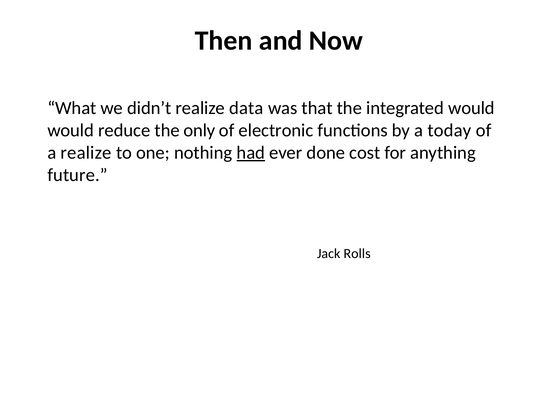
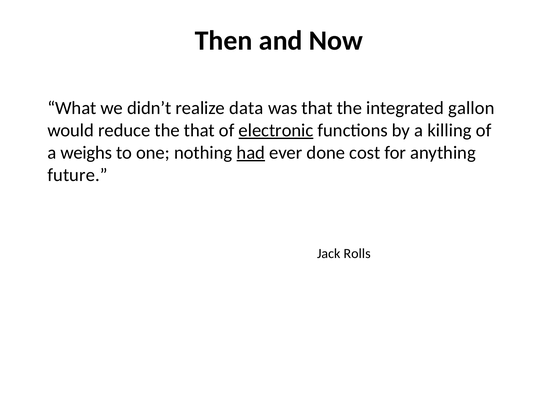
integrated would: would -> gallon
the only: only -> that
electronic underline: none -> present
today: today -> killing
a realize: realize -> weighs
